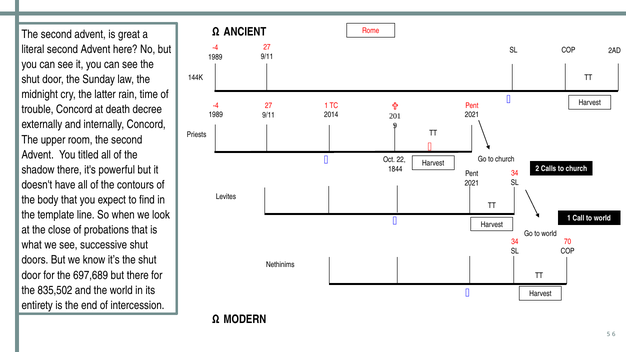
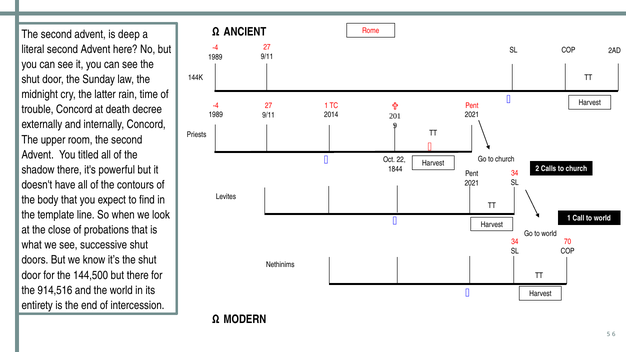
great: great -> deep
697,689: 697,689 -> 144,500
835,502: 835,502 -> 914,516
